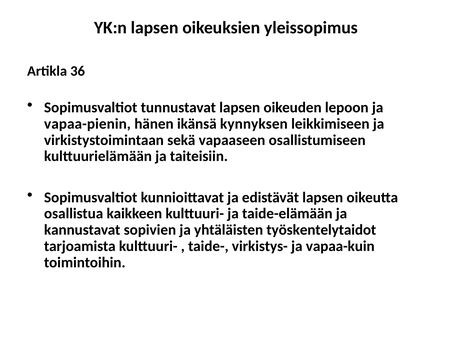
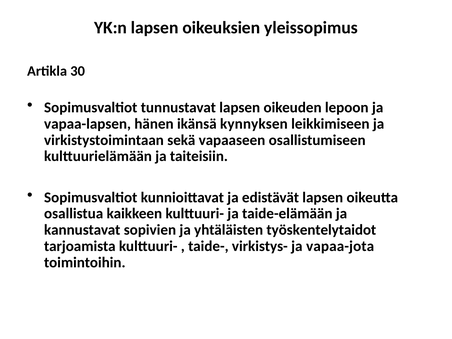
36: 36 -> 30
vapaa-pienin: vapaa-pienin -> vapaa-lapsen
vapaa-kuin: vapaa-kuin -> vapaa-jota
